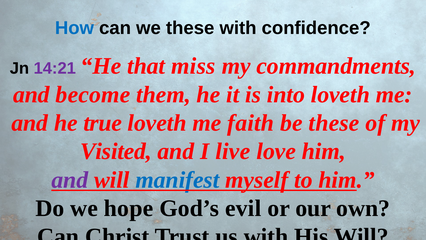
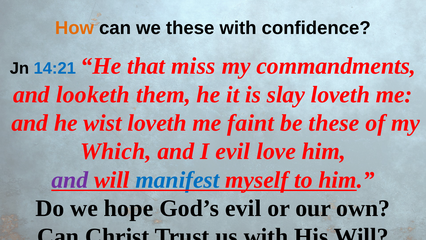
How colour: blue -> orange
14:21 colour: purple -> blue
become: become -> looketh
into: into -> slay
true: true -> wist
faith: faith -> faint
Visited: Visited -> Which
I live: live -> evil
